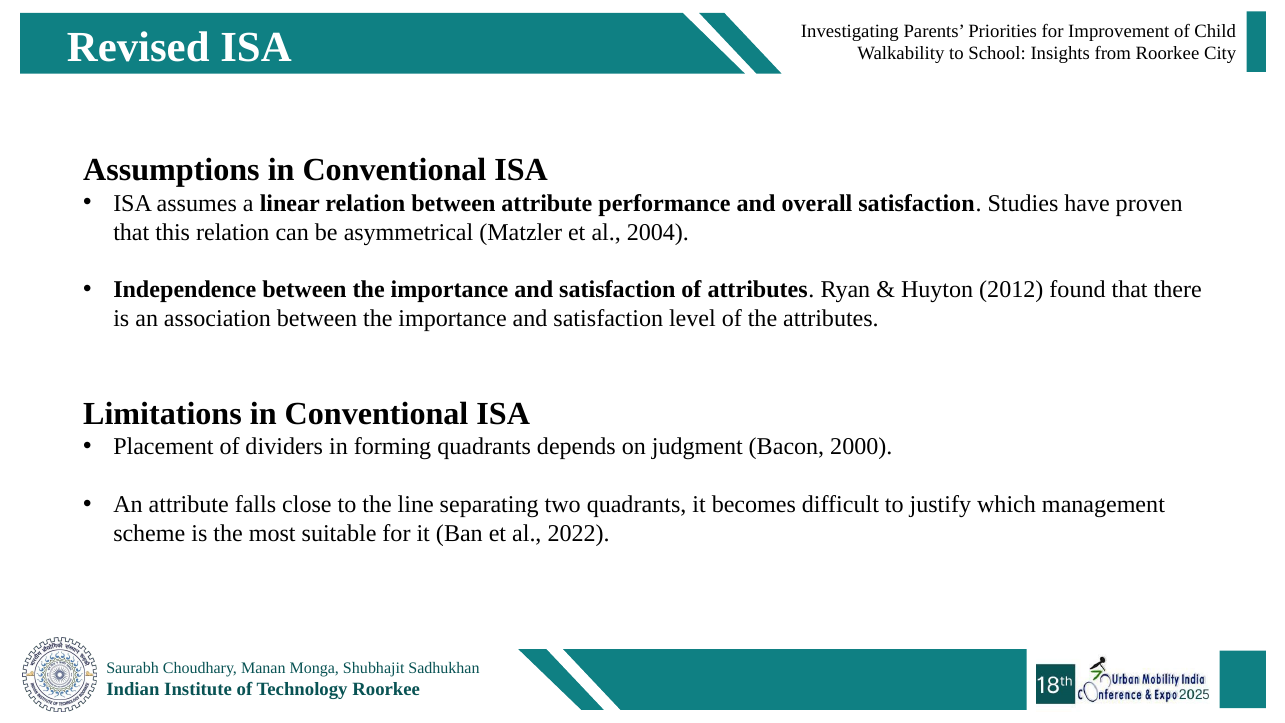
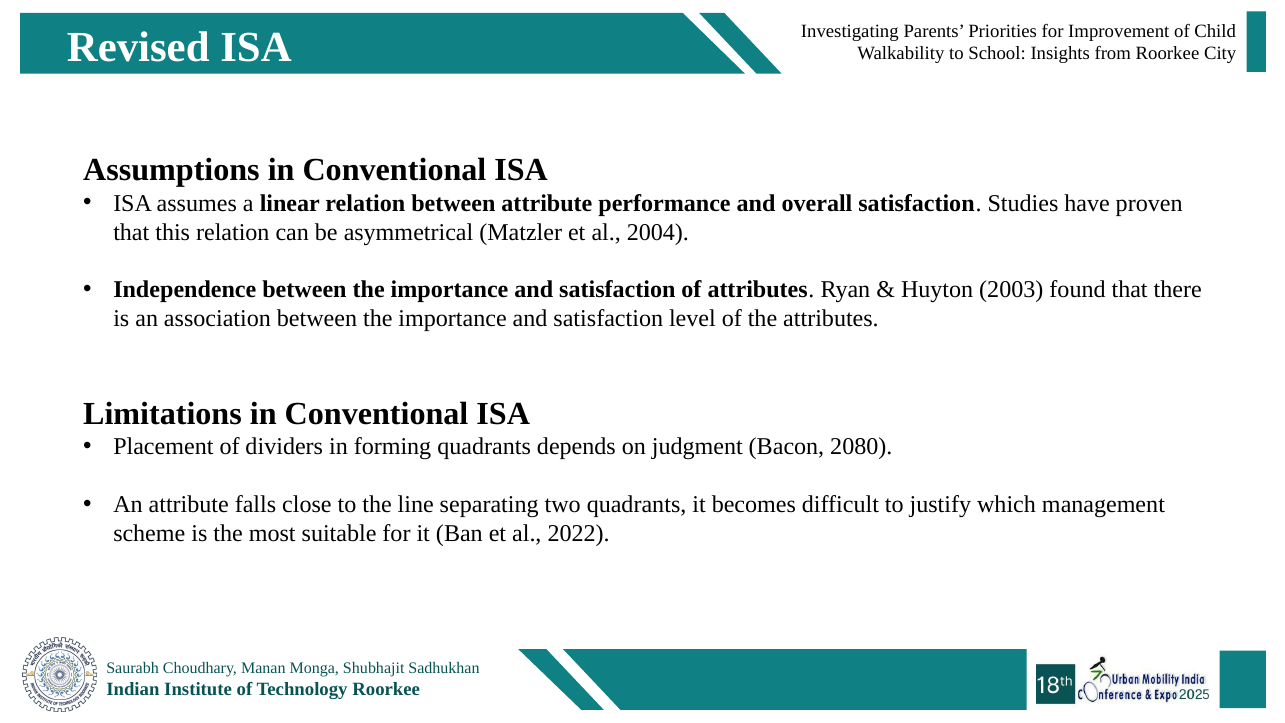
2012: 2012 -> 2003
2000: 2000 -> 2080
